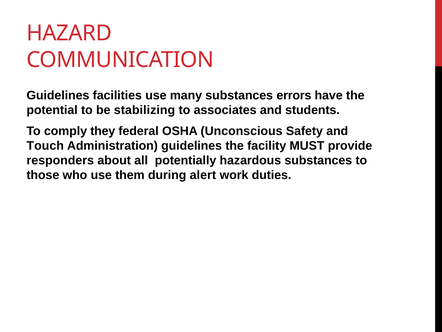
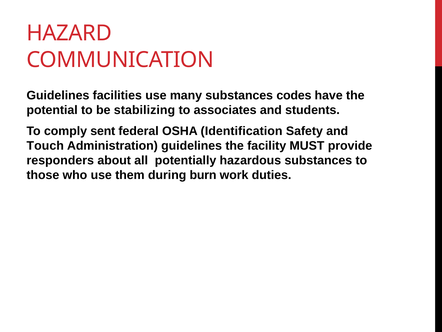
errors: errors -> codes
they: they -> sent
Unconscious: Unconscious -> Identification
alert: alert -> burn
